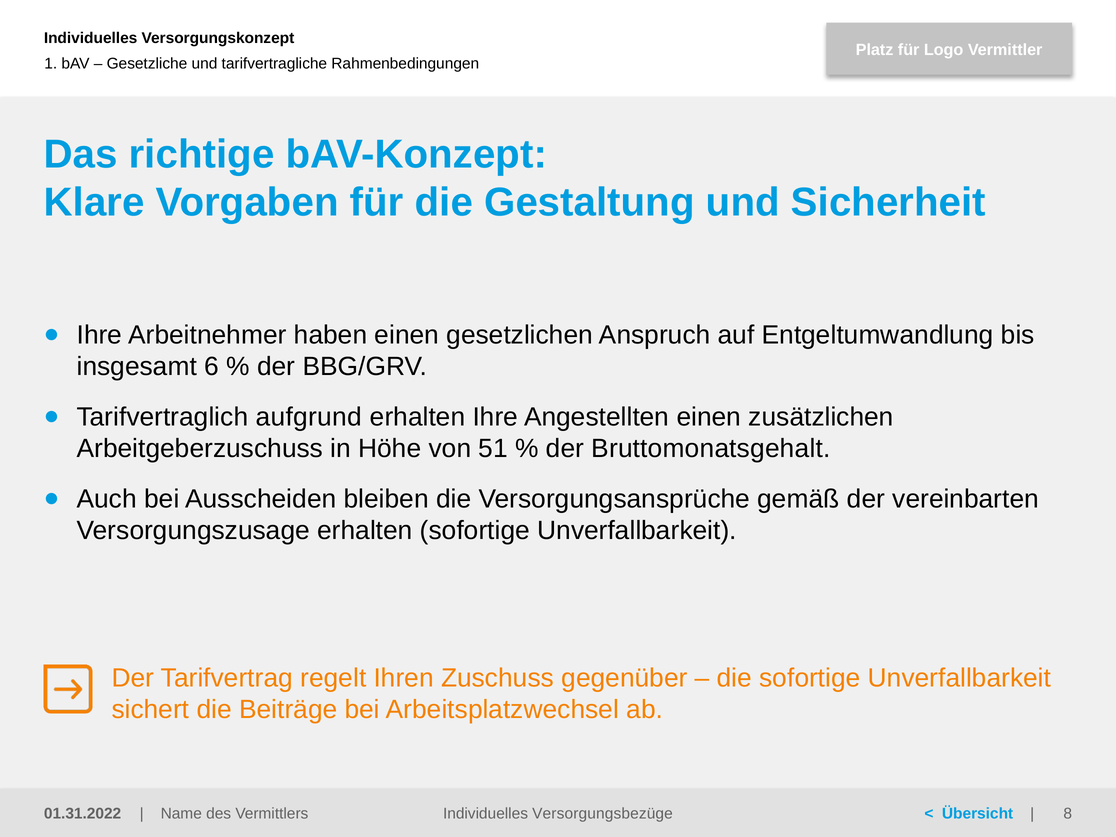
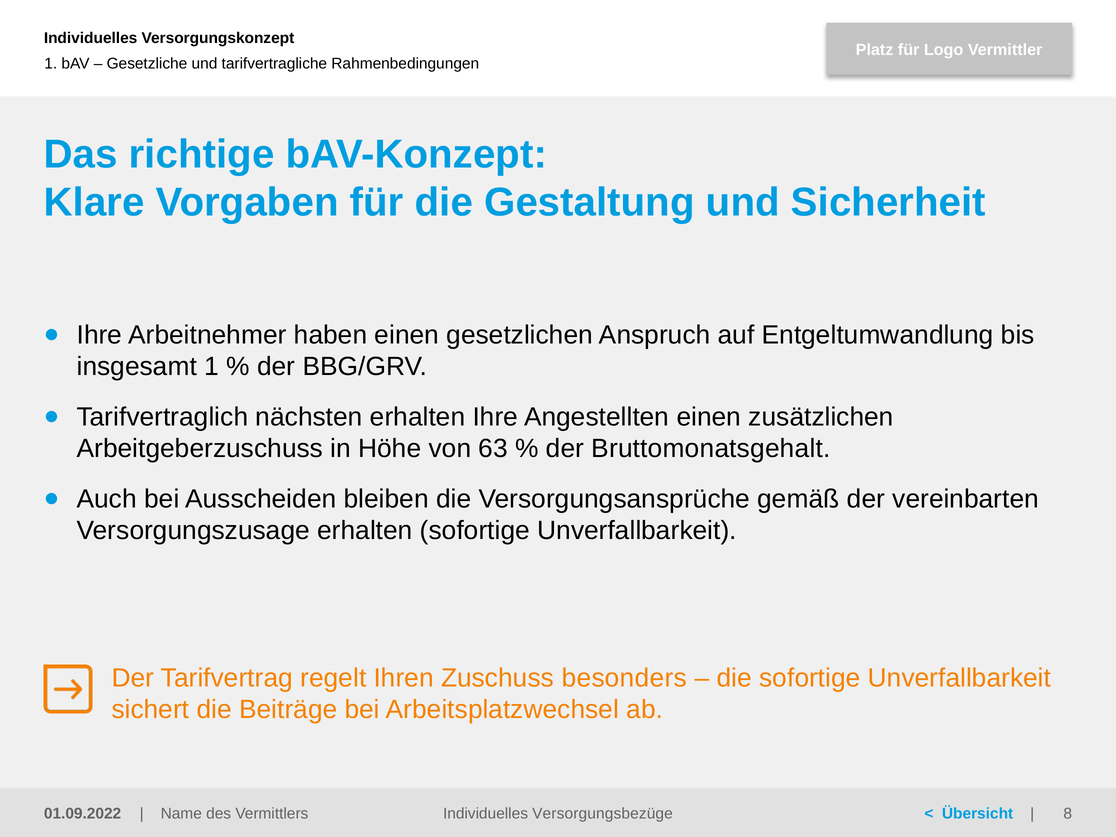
insgesamt 6: 6 -> 1
aufgrund: aufgrund -> nächsten
51: 51 -> 63
gegenüber: gegenüber -> besonders
01.31.2022: 01.31.2022 -> 01.09.2022
